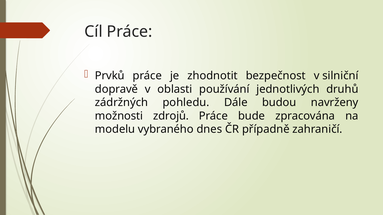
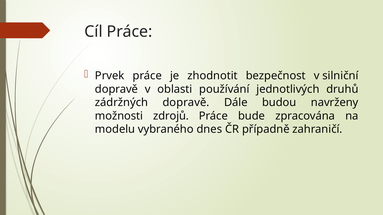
Prvků: Prvků -> Prvek
zádržných pohledu: pohledu -> dopravě
